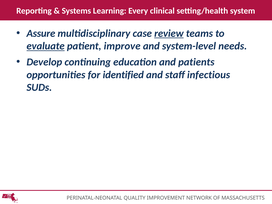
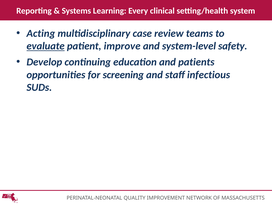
Assure: Assure -> Acting
review underline: present -> none
needs: needs -> safety
identified: identified -> screening
